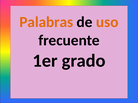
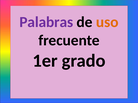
Palabras colour: orange -> purple
